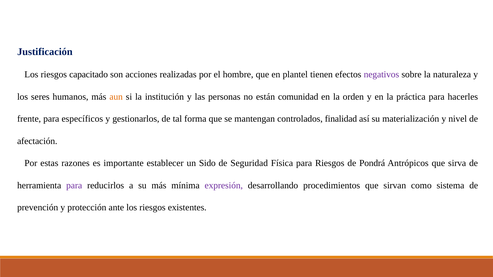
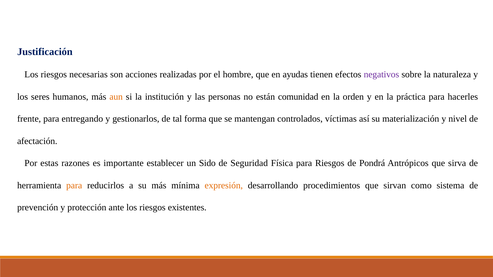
capacitado: capacitado -> necesarias
plantel: plantel -> ayudas
específicos: específicos -> entregando
finalidad: finalidad -> víctimas
para at (74, 186) colour: purple -> orange
expresión colour: purple -> orange
